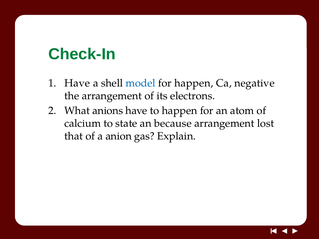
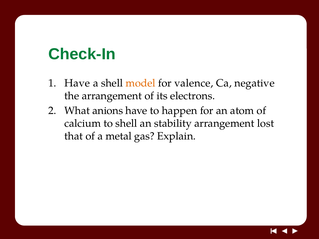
model colour: blue -> orange
for happen: happen -> valence
to state: state -> shell
because: because -> stability
anion: anion -> metal
